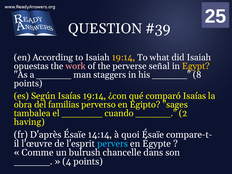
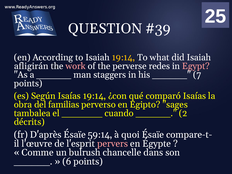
opuestas: opuestas -> afligirán
señal: señal -> redes
Egypt colour: yellow -> pink
8: 8 -> 7
having: having -> décrits
14:14: 14:14 -> 59:14
pervers colour: light blue -> pink
4: 4 -> 6
